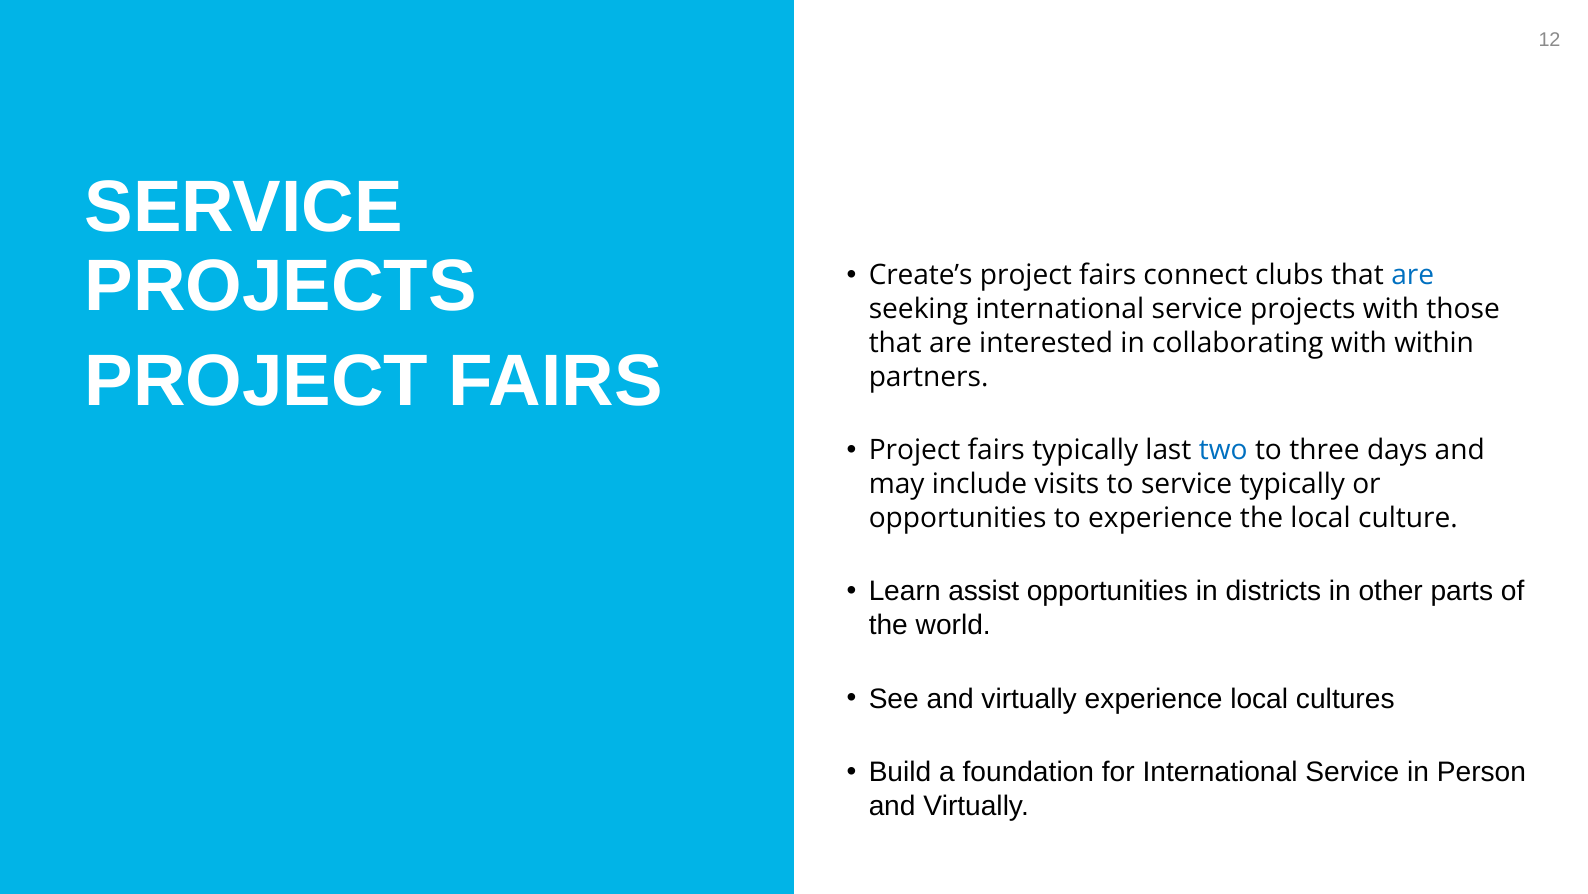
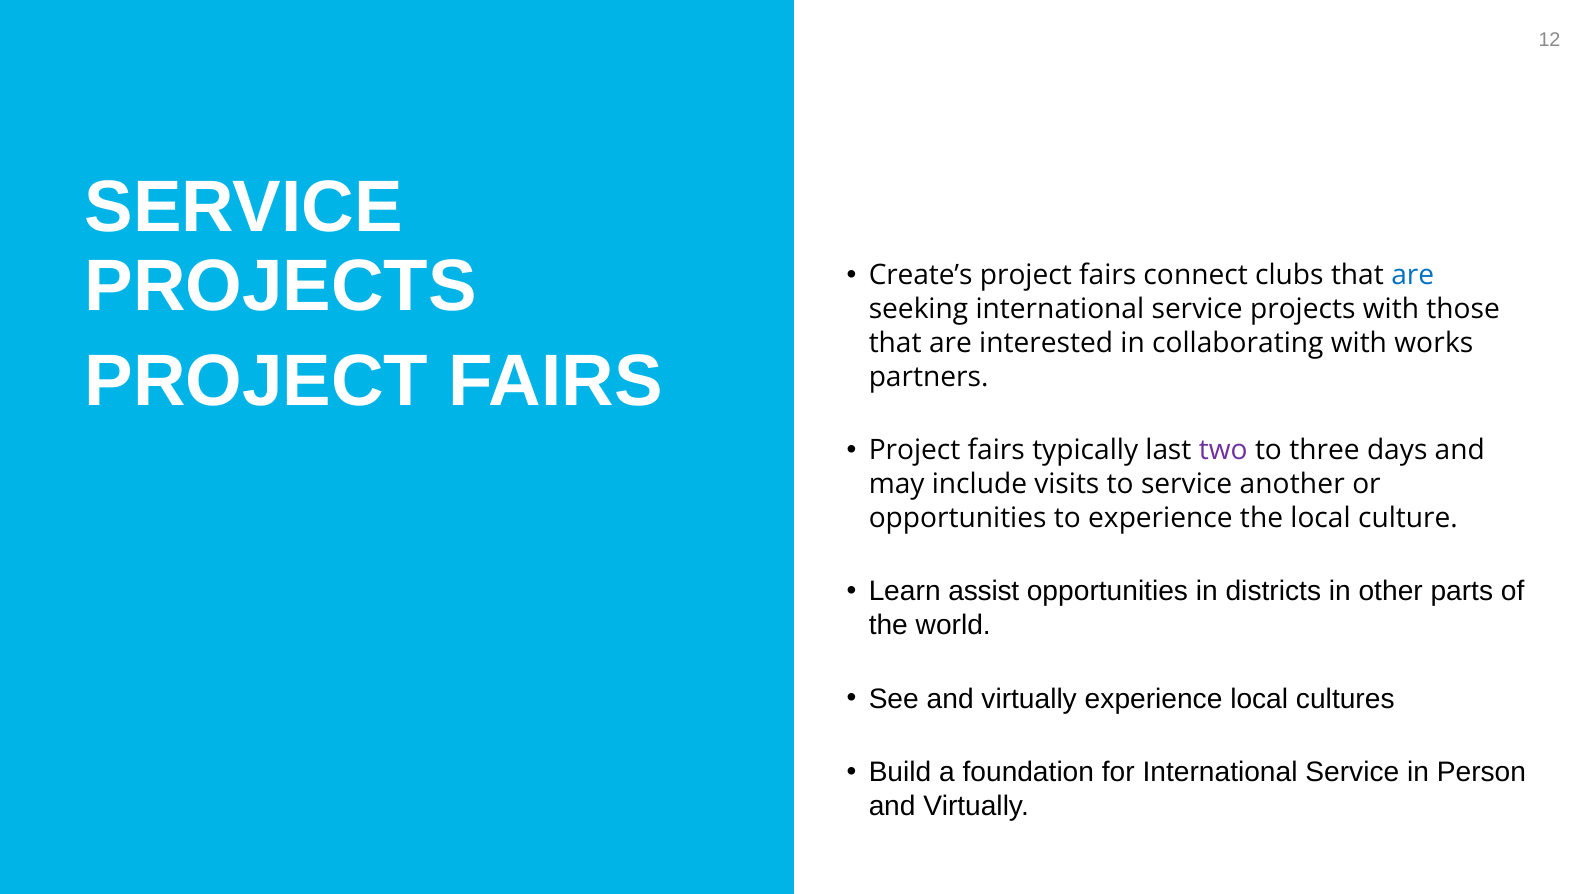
within: within -> works
two colour: blue -> purple
service typically: typically -> another
